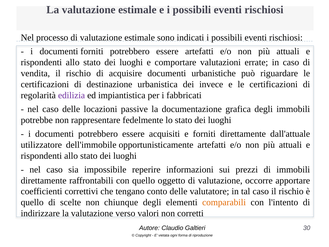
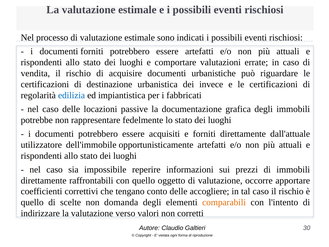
edilizia colour: purple -> blue
valutatore: valutatore -> accogliere
chiunque: chiunque -> domanda
